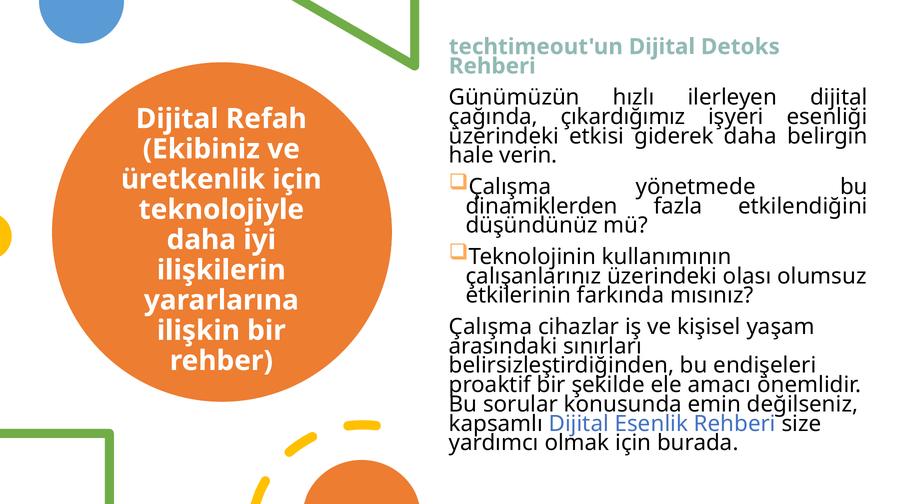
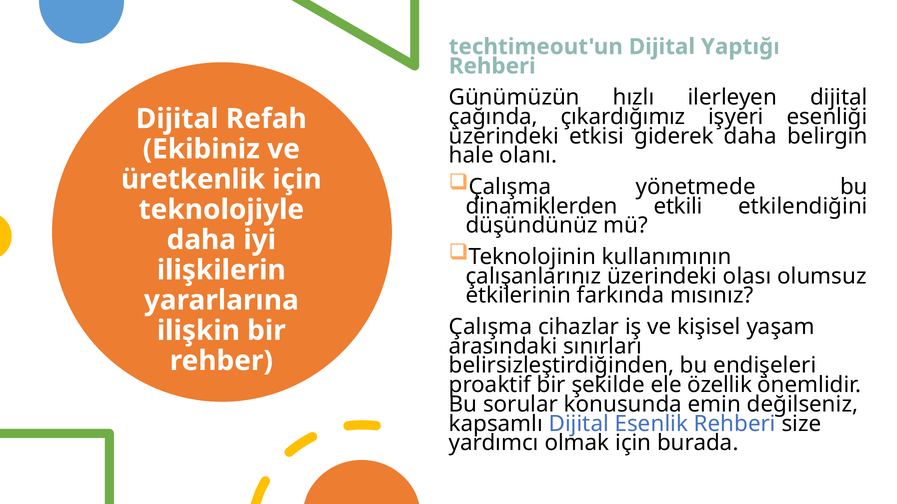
Detoks: Detoks -> Yaptığı
verin: verin -> olanı
fazla: fazla -> etkili
amacı: amacı -> özellik
